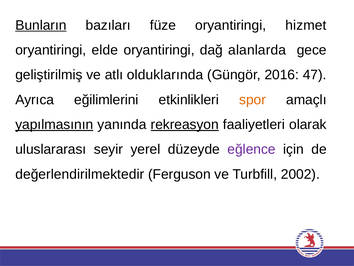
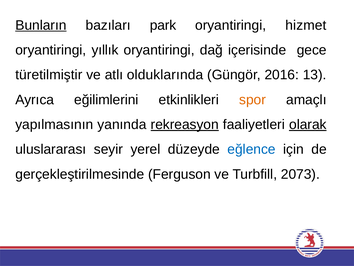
füze: füze -> park
elde: elde -> yıllık
alanlarda: alanlarda -> içerisinde
geliştirilmiş: geliştirilmiş -> türetilmiştir
47: 47 -> 13
yapılmasının underline: present -> none
olarak underline: none -> present
eğlence colour: purple -> blue
değerlendirilmektedir: değerlendirilmektedir -> gerçekleştirilmesinde
2002: 2002 -> 2073
